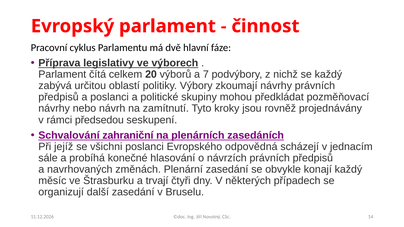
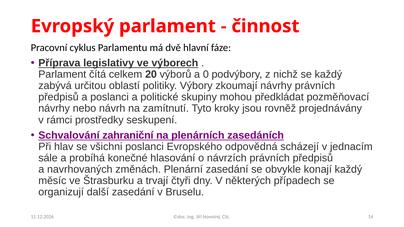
7: 7 -> 0
předsedou: předsedou -> prostředky
jejíž: jejíž -> hlav
